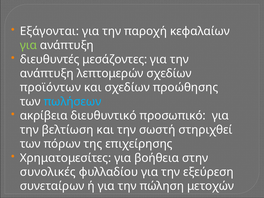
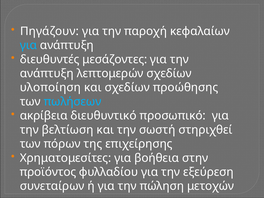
Εξάγονται: Εξάγονται -> Πηγάζουν
για at (28, 45) colour: light green -> light blue
προϊόντων: προϊόντων -> υλοποίηση
συνολικές: συνολικές -> προϊόντος
